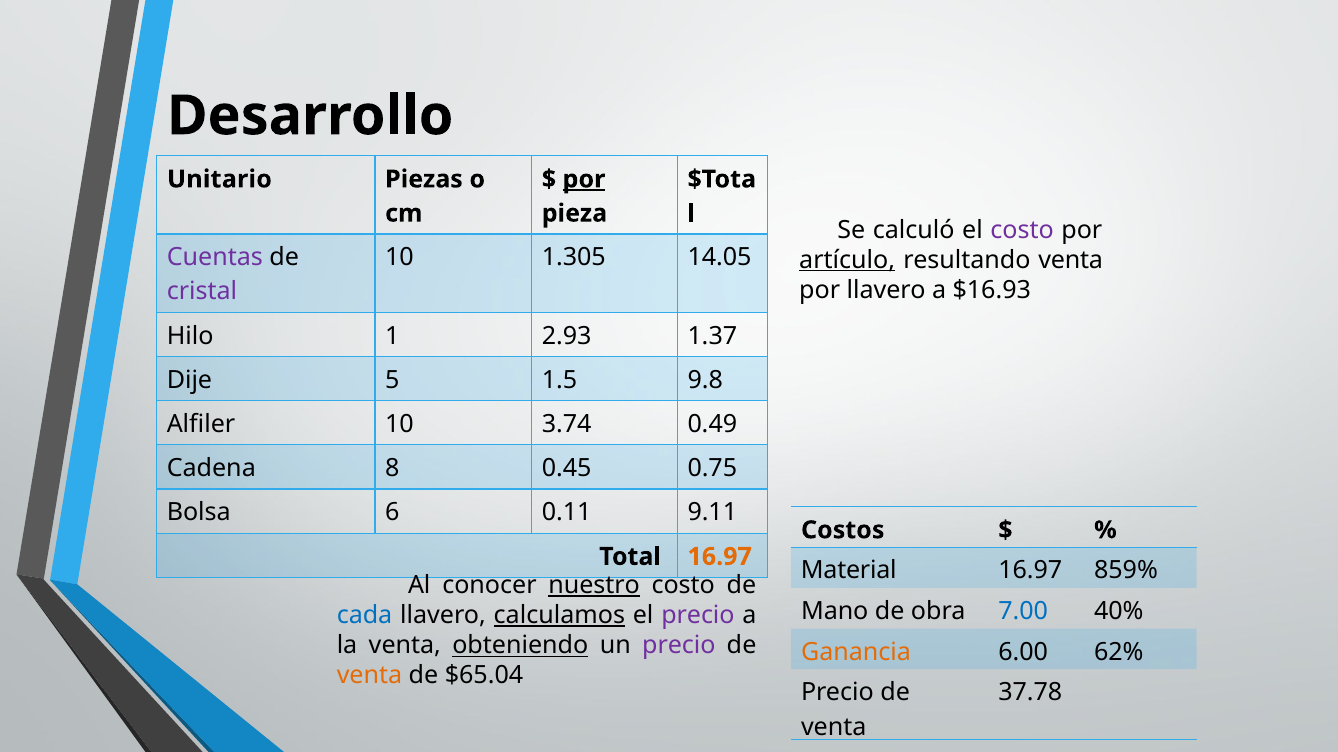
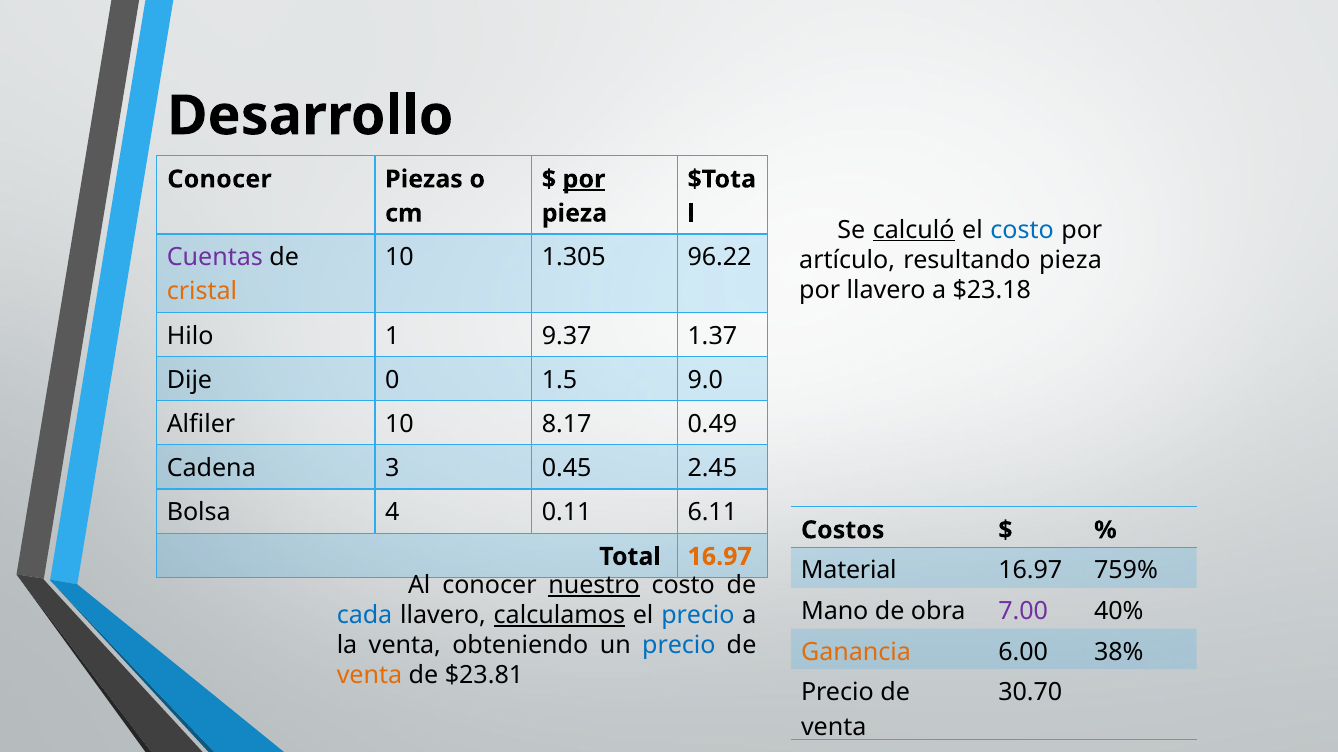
Unitario at (220, 179): Unitario -> Conocer
calculó underline: none -> present
costo at (1022, 230) colour: purple -> blue
14.05: 14.05 -> 96.22
artículo underline: present -> none
resultando venta: venta -> pieza
$16.93: $16.93 -> $23.18
cristal colour: purple -> orange
2.93: 2.93 -> 9.37
5: 5 -> 0
9.8: 9.8 -> 9.0
3.74: 3.74 -> 8.17
8: 8 -> 3
0.75: 0.75 -> 2.45
6: 6 -> 4
9.11: 9.11 -> 6.11
859%: 859% -> 759%
7.00 colour: blue -> purple
precio at (698, 616) colour: purple -> blue
obteniendo underline: present -> none
precio at (679, 646) colour: purple -> blue
62%: 62% -> 38%
$65.04: $65.04 -> $23.81
37.78: 37.78 -> 30.70
